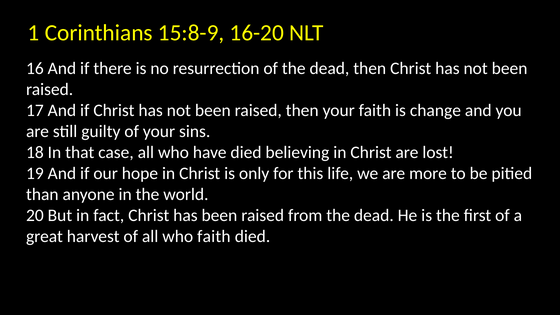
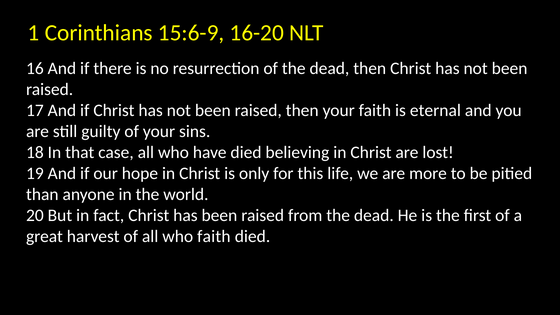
15:8-9: 15:8-9 -> 15:6-9
change: change -> eternal
